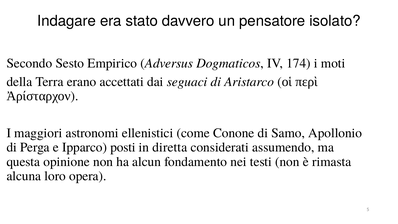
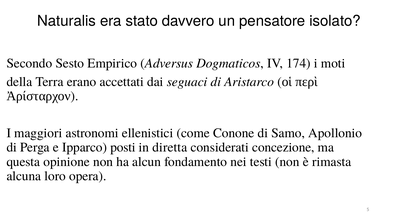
Indagare: Indagare -> Naturalis
assumendo: assumendo -> concezione
